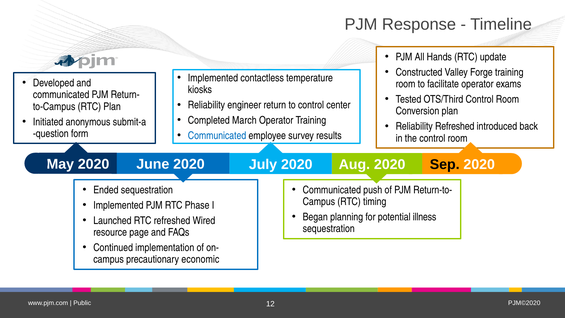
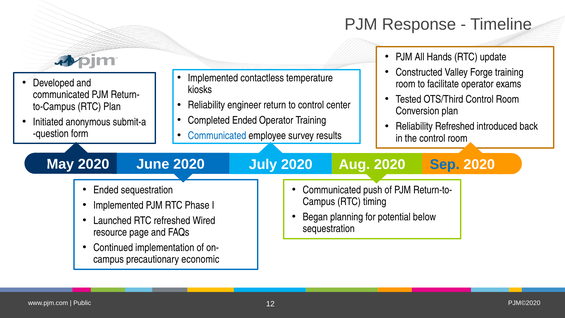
Completed March: March -> Ended
Sep colour: black -> blue
illness: illness -> below
